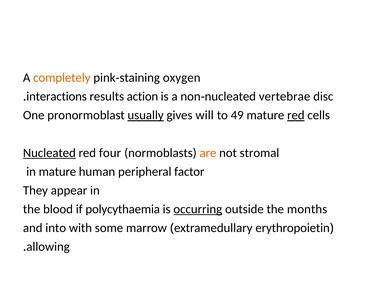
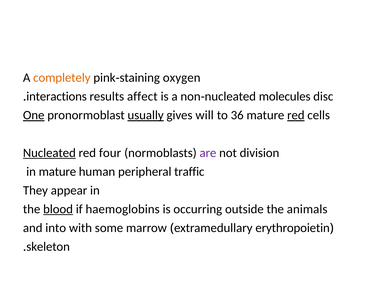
action: action -> affect
vertebrae: vertebrae -> molecules
One underline: none -> present
49: 49 -> 36
are colour: orange -> purple
stromal: stromal -> division
factor: factor -> traffic
blood underline: none -> present
polycythaemia: polycythaemia -> haemoglobins
occurring underline: present -> none
months: months -> animals
allowing: allowing -> skeleton
